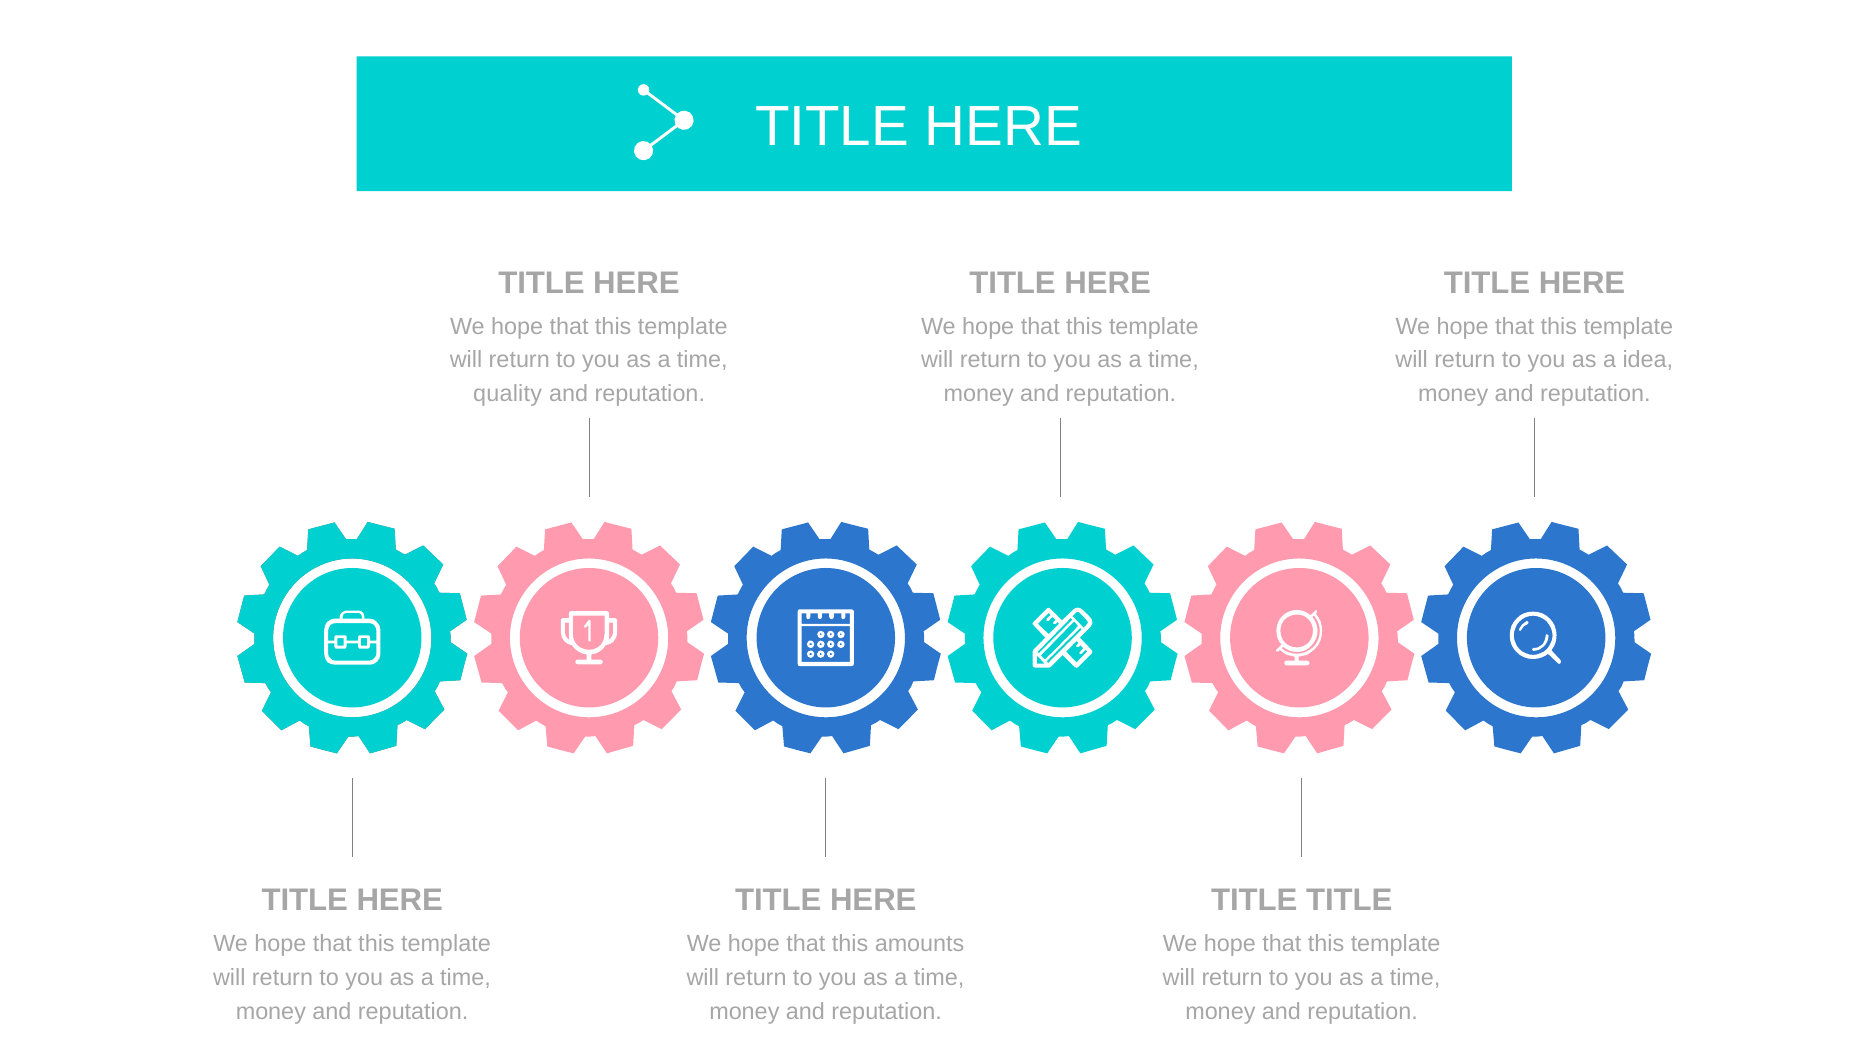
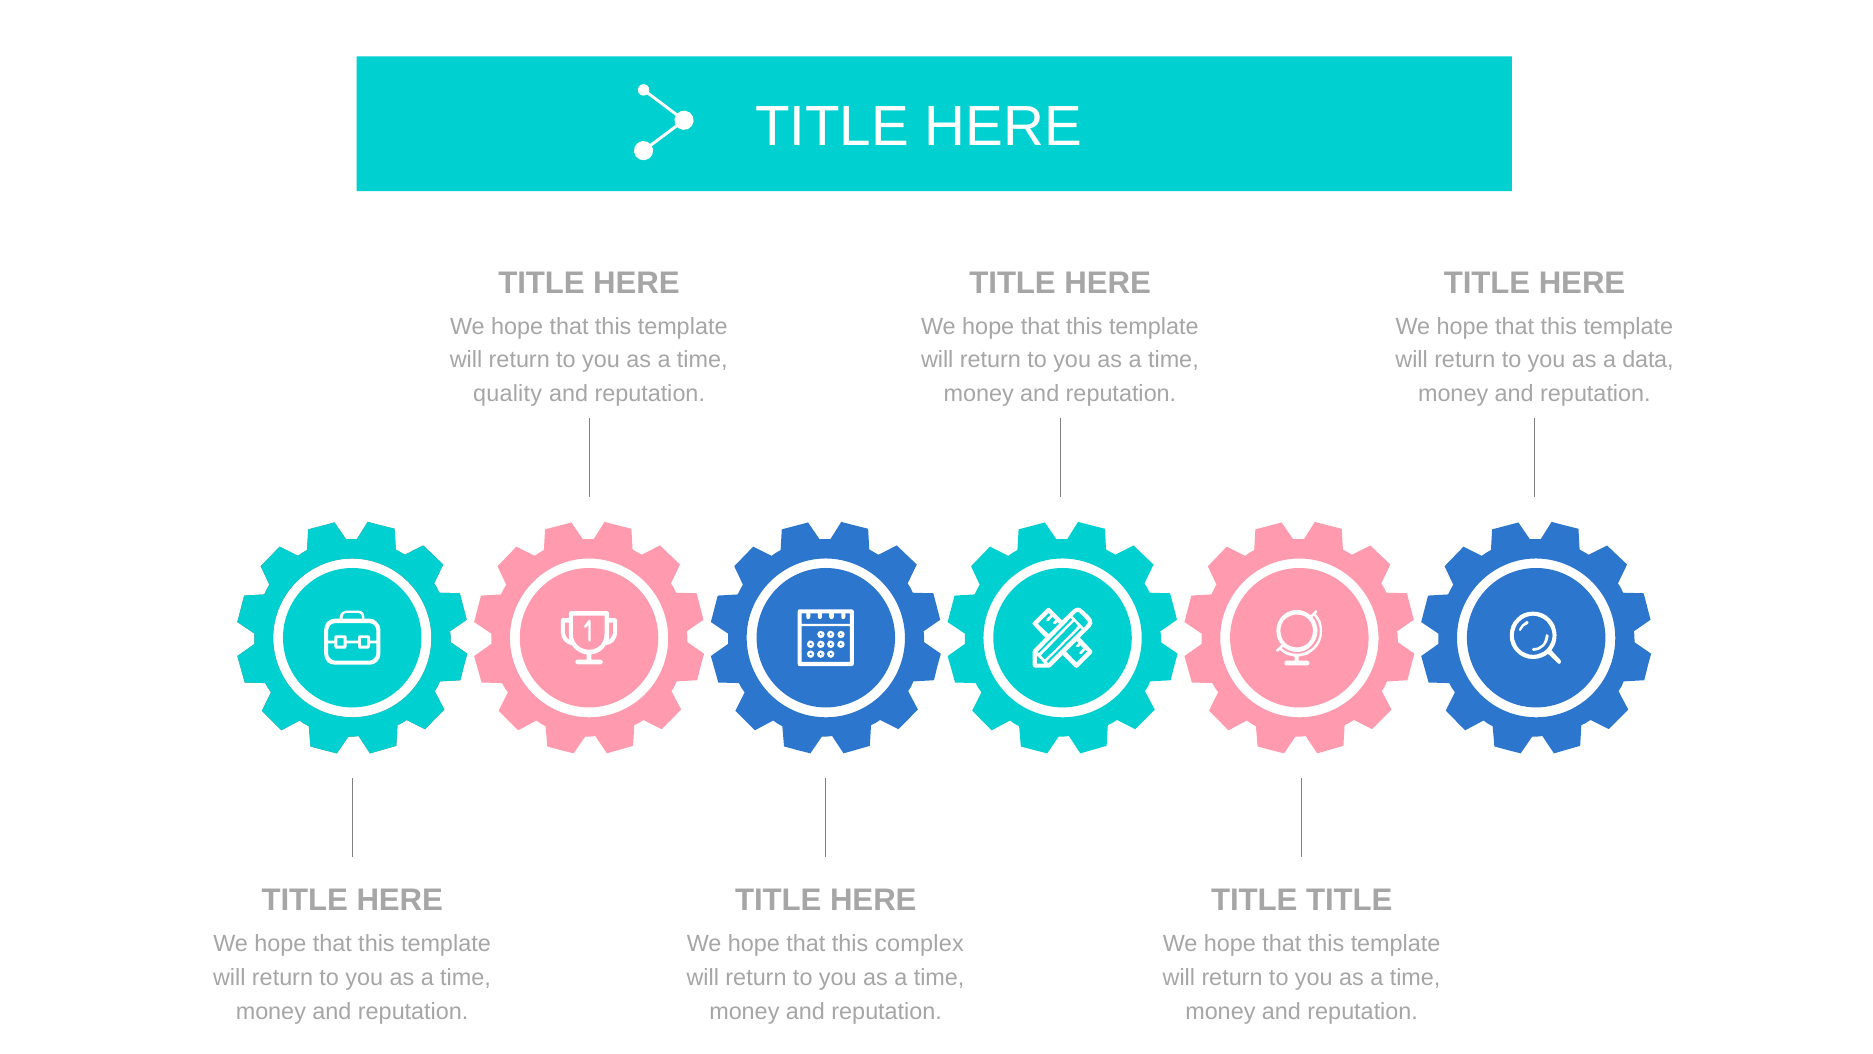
idea: idea -> data
amounts: amounts -> complex
